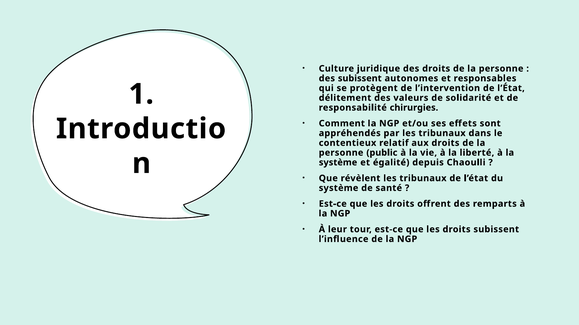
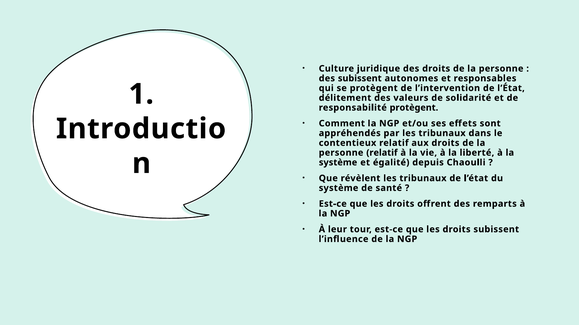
responsabilité chirurgies: chirurgies -> protègent
personne public: public -> relatif
